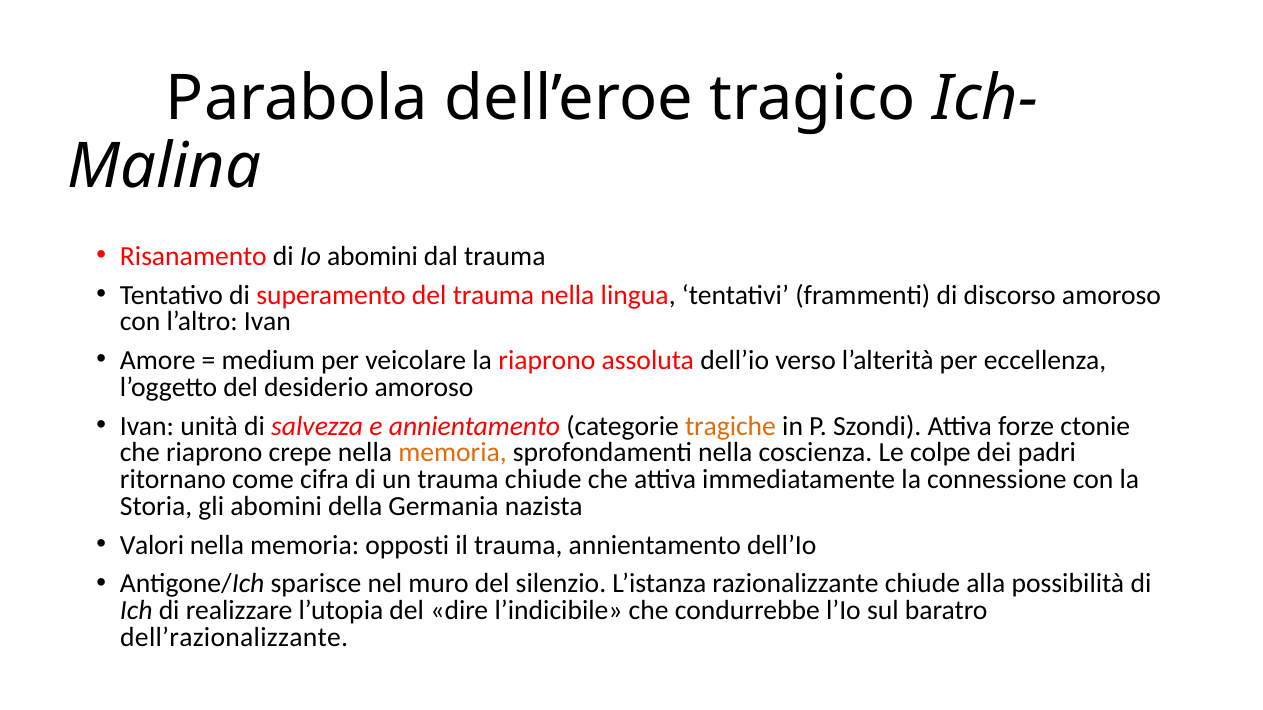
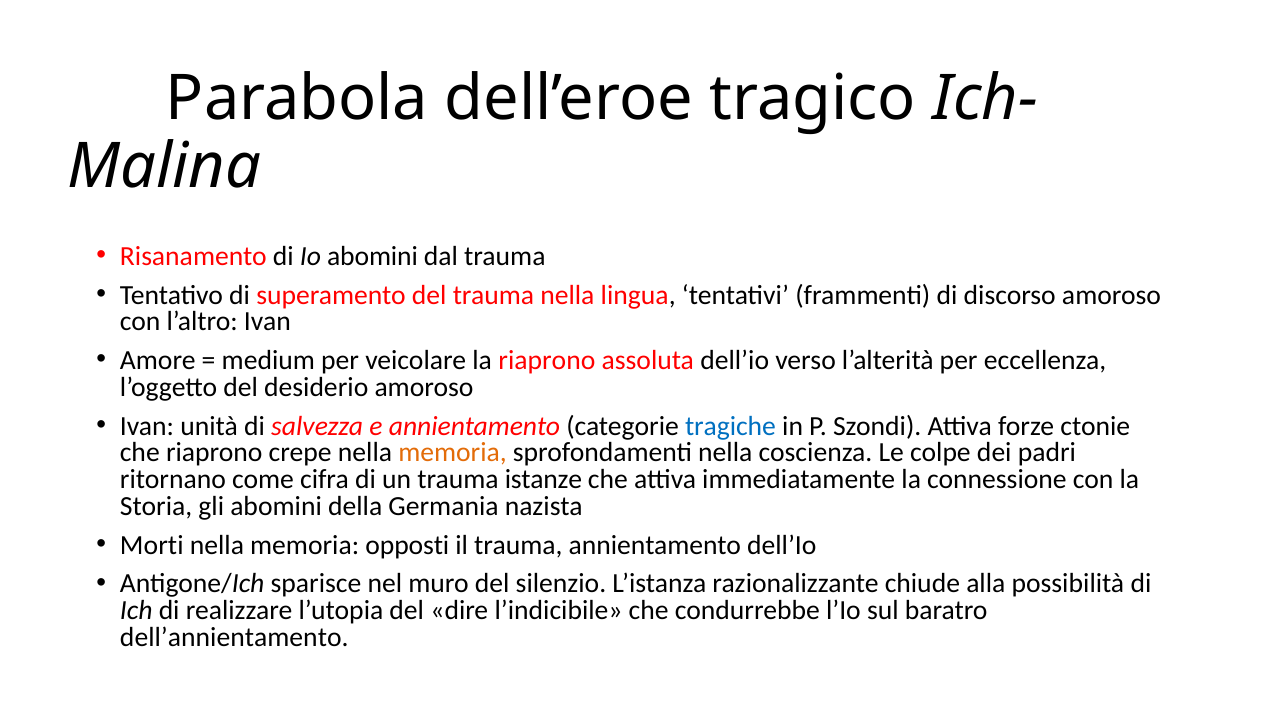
tragiche colour: orange -> blue
trauma chiude: chiude -> istanze
Valori: Valori -> Morti
dell’razionalizzante: dell’razionalizzante -> dell’annientamento
